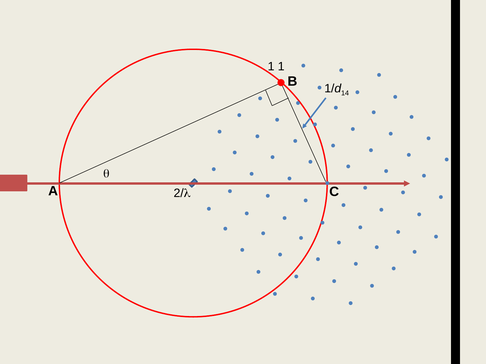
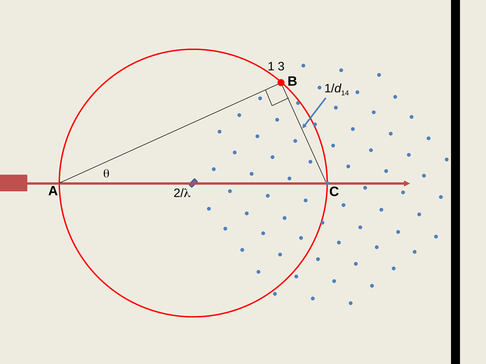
1 1: 1 -> 3
